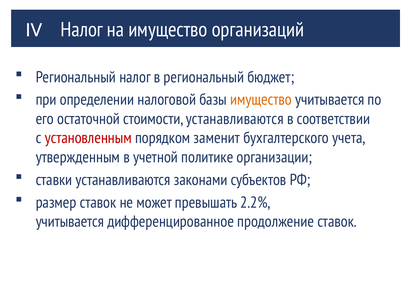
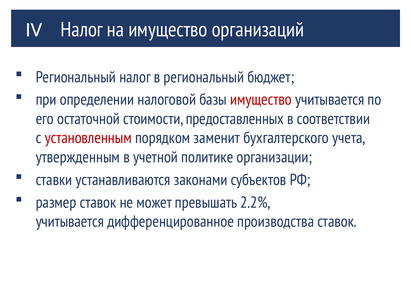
имущество at (261, 100) colour: orange -> red
стоимости устанавливаются: устанавливаются -> предоставленных
продолжение: продолжение -> производства
